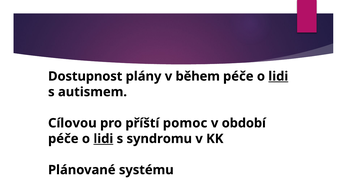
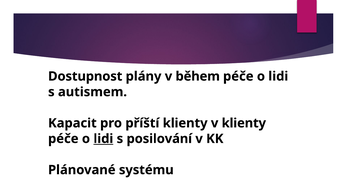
lidi at (278, 76) underline: present -> none
Cílovou: Cílovou -> Kapacit
příští pomoc: pomoc -> klienty
v období: období -> klienty
syndromu: syndromu -> posilování
